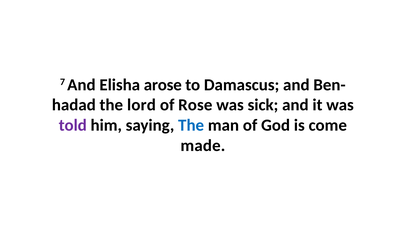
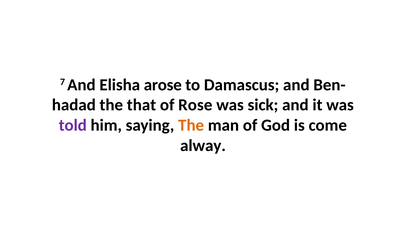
lord: lord -> that
The at (191, 126) colour: blue -> orange
made: made -> alway
